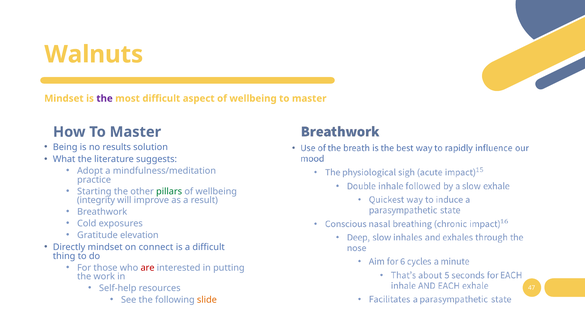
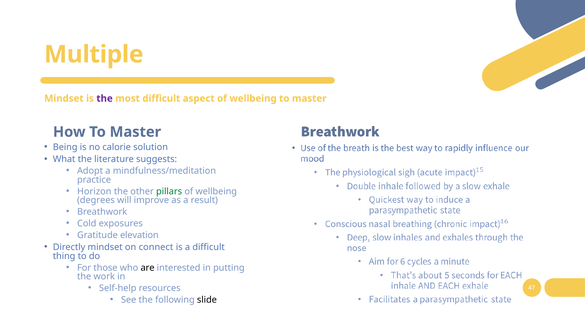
Walnuts: Walnuts -> Multiple
results: results -> calorie
Starting: Starting -> Horizon
integrity: integrity -> degrees
are colour: red -> black
slide colour: orange -> black
